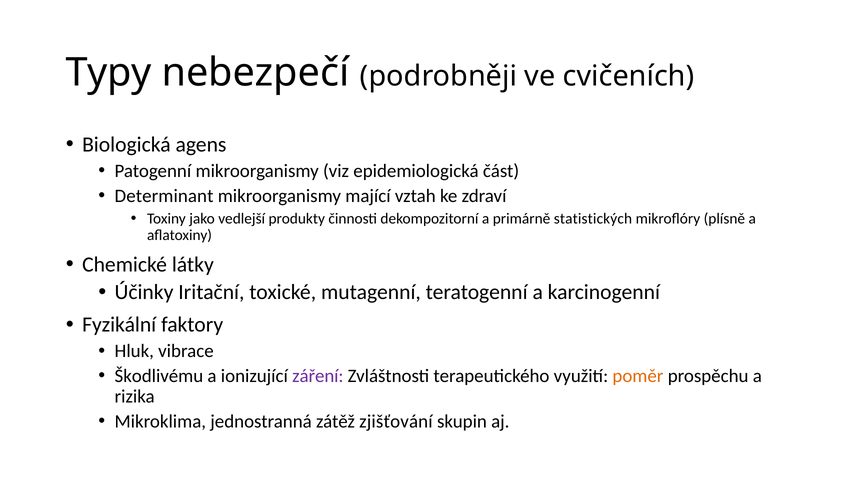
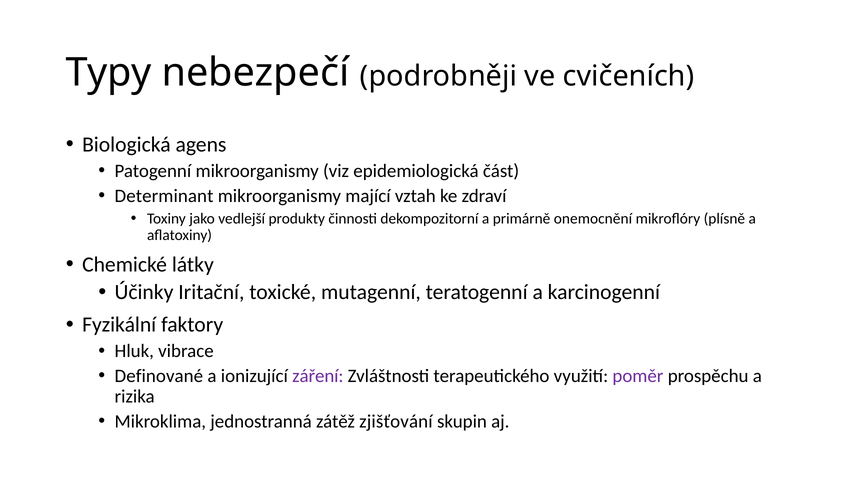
statistických: statistických -> onemocnění
Škodlivému: Škodlivému -> Definované
poměr colour: orange -> purple
